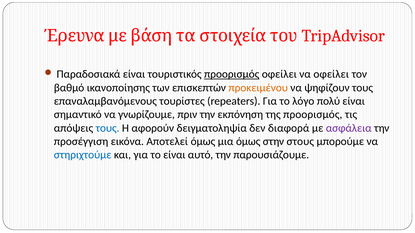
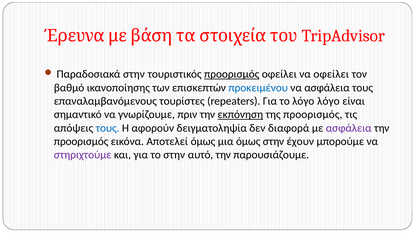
Παραδοσιακά είναι: είναι -> στην
προκειμένου colour: orange -> blue
να ψηφίζουν: ψηφίζουν -> ασφάλεια
λόγο πολύ: πολύ -> λόγο
εκπόνηση underline: none -> present
προσέγγιση at (81, 142): προσέγγιση -> προορισμός
στους: στους -> έχουν
στηριχτούμε colour: blue -> purple
το είναι: είναι -> στην
